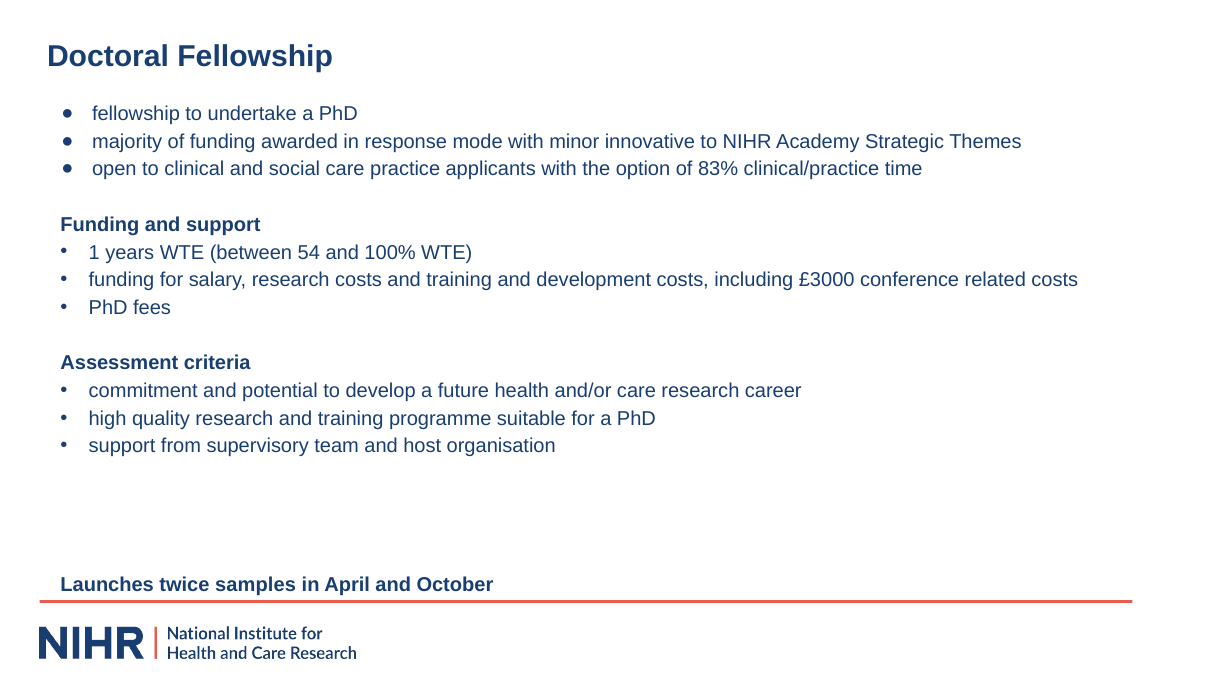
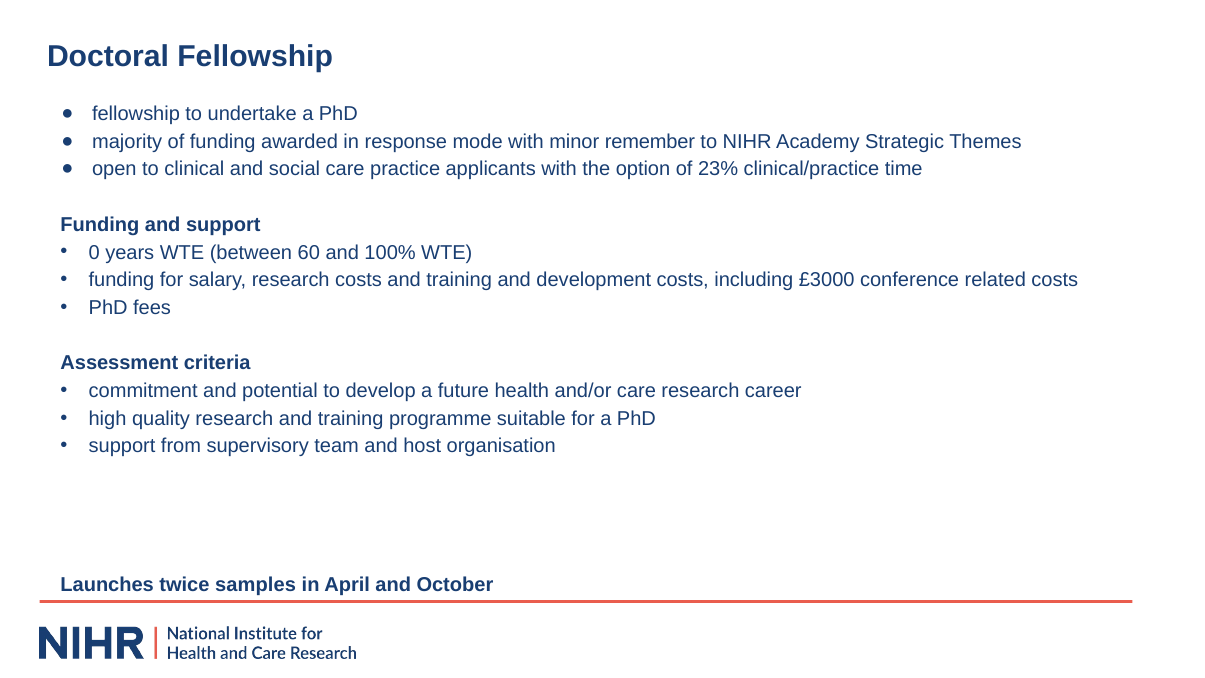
innovative: innovative -> remember
83%: 83% -> 23%
1: 1 -> 0
54: 54 -> 60
